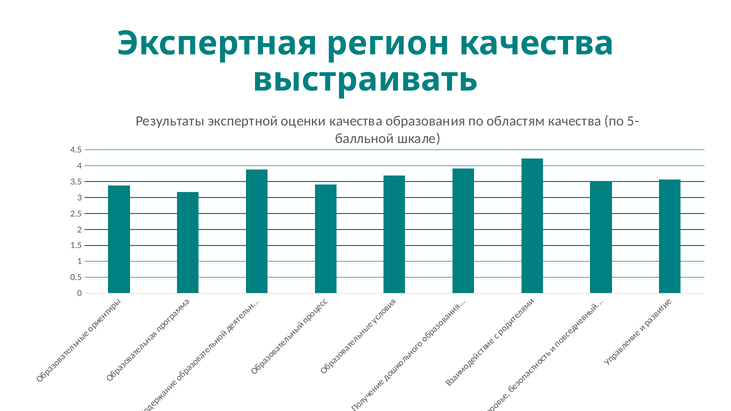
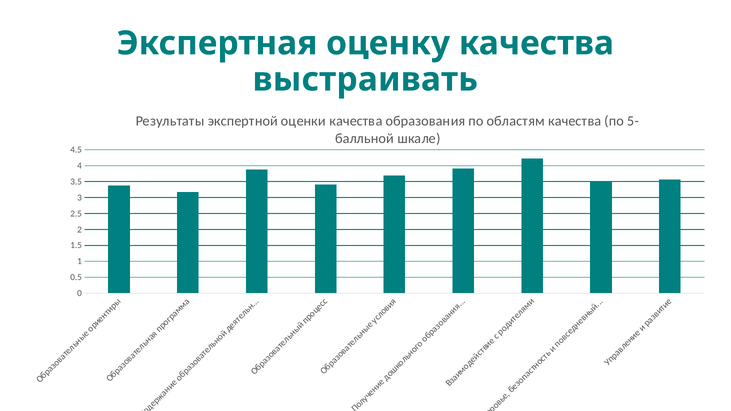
регион: регион -> оценку
